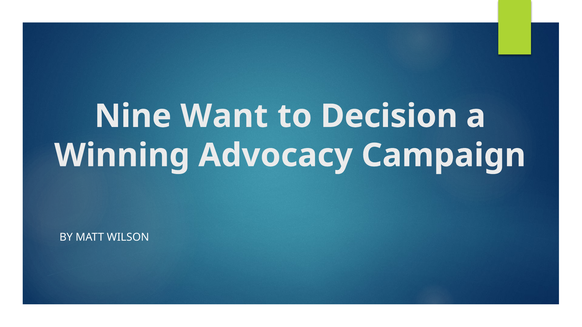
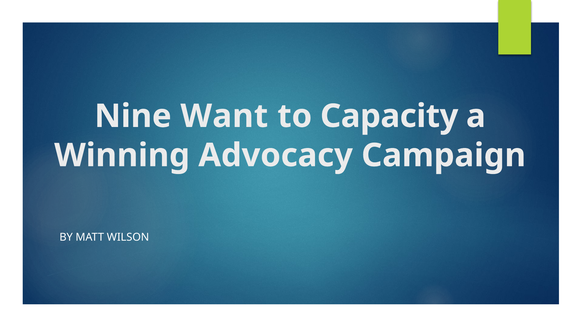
Decision: Decision -> Capacity
